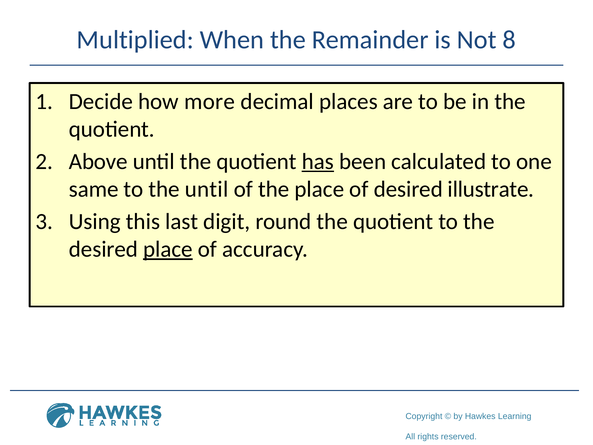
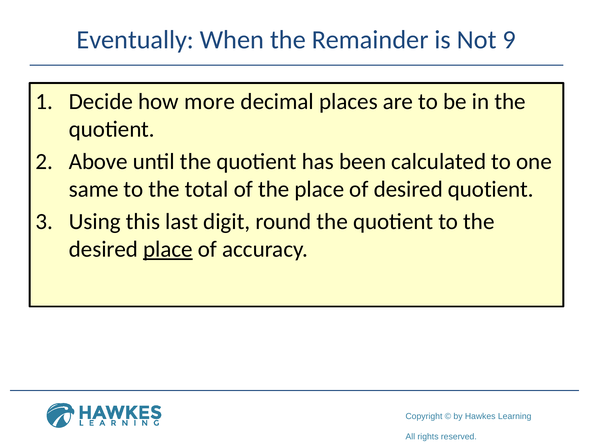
Multiplied: Multiplied -> Eventually
8: 8 -> 9
has underline: present -> none
the until: until -> total
desired illustrate: illustrate -> quotient
